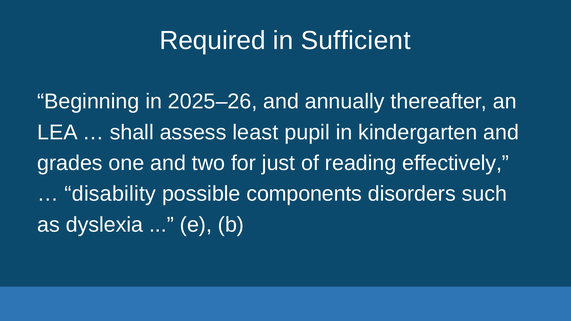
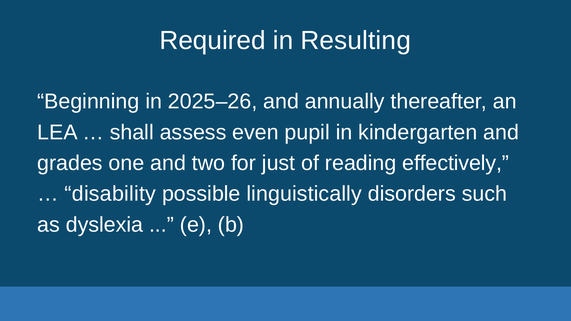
Sufficient: Sufficient -> Resulting
least: least -> even
components: components -> linguistically
